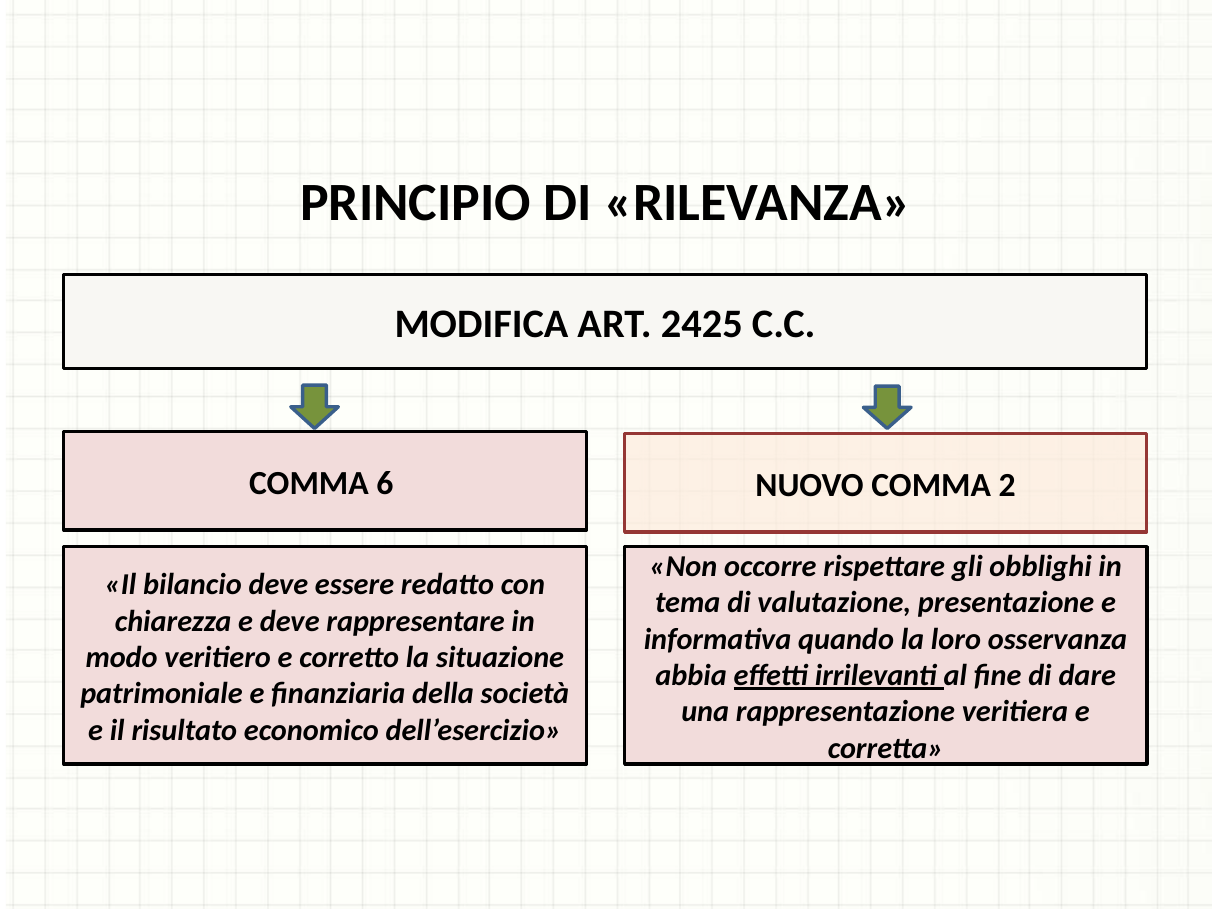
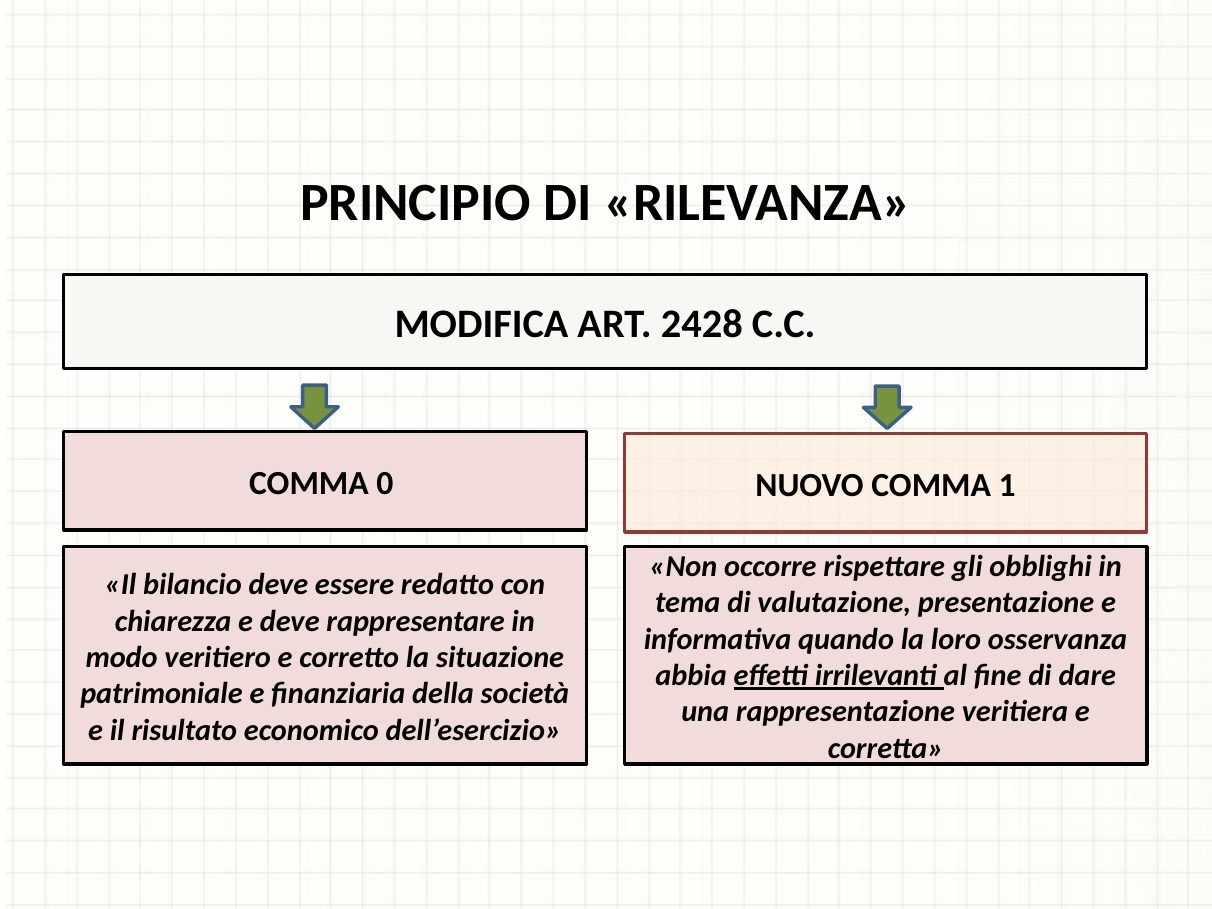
2425: 2425 -> 2428
6: 6 -> 0
2: 2 -> 1
